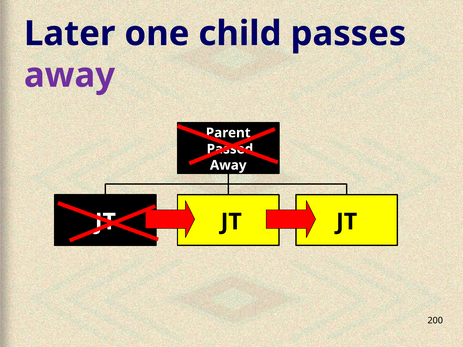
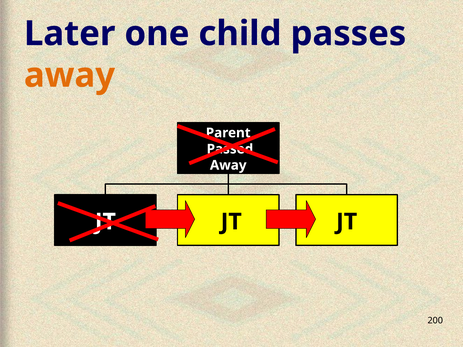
away at (70, 75) colour: purple -> orange
